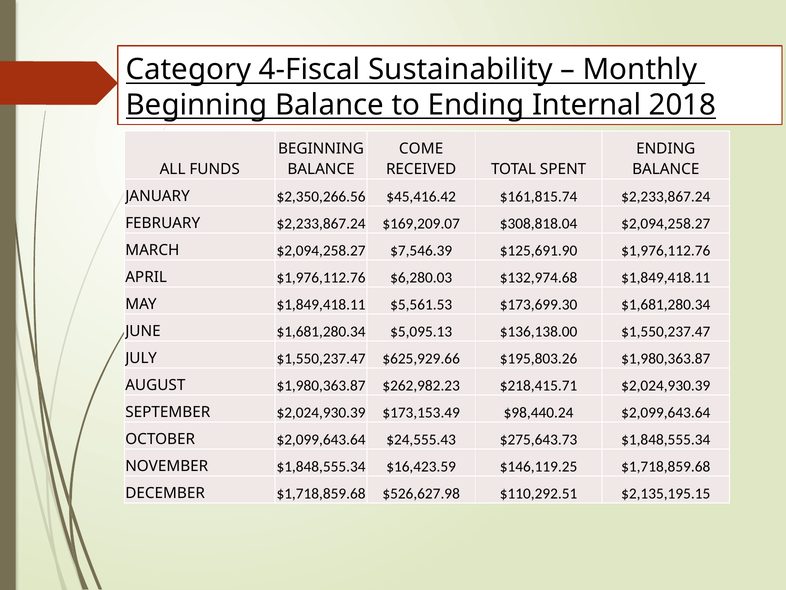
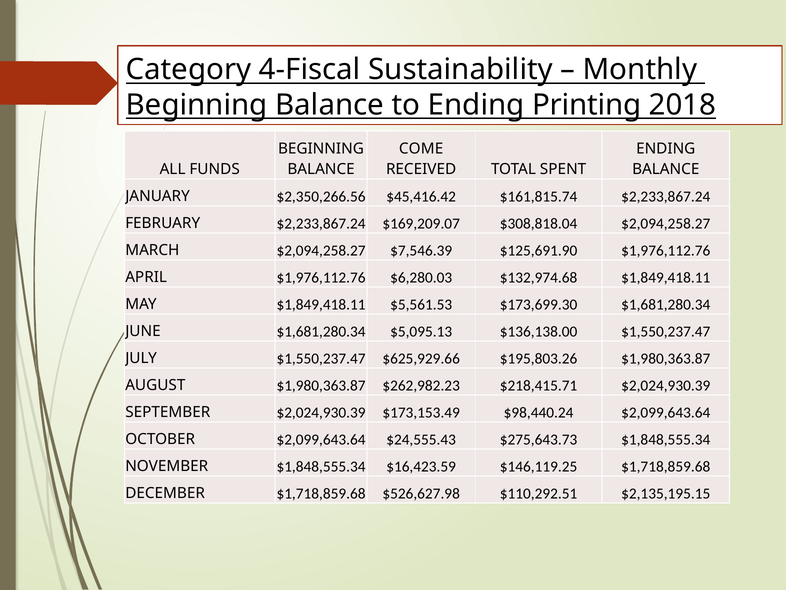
Internal: Internal -> Printing
